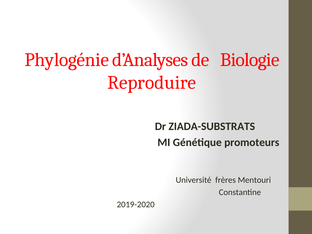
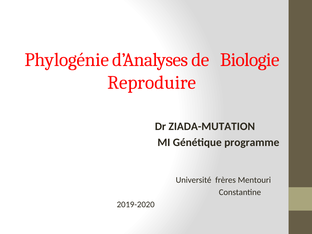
ZIADA-SUBSTRATS: ZIADA-SUBSTRATS -> ZIADA-MUTATION
promoteurs: promoteurs -> programme
